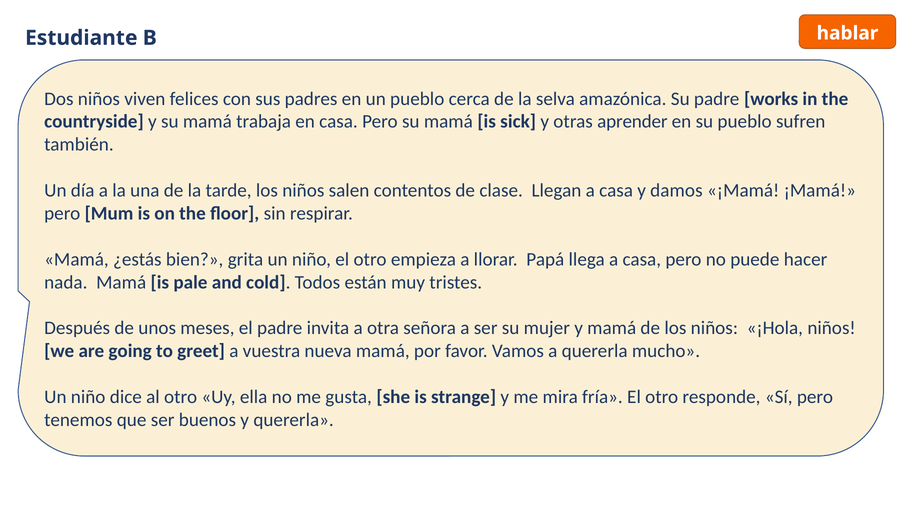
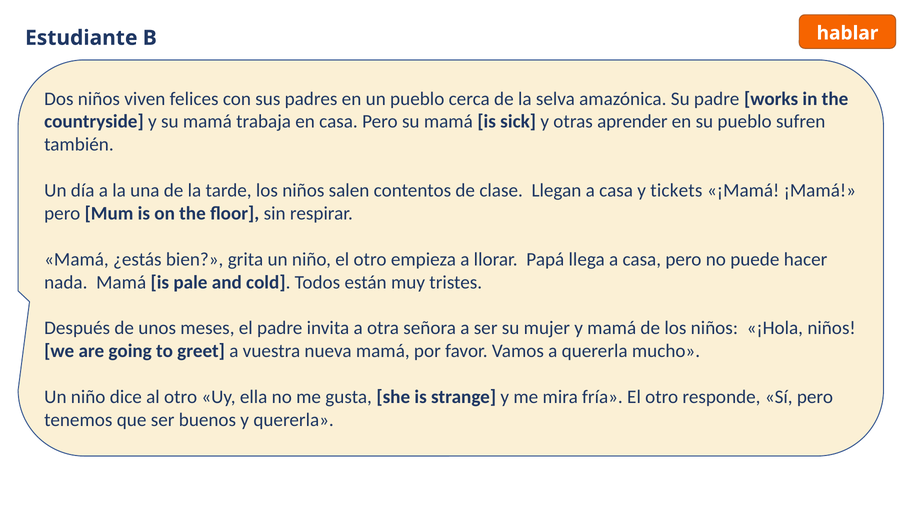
damos: damos -> tickets
